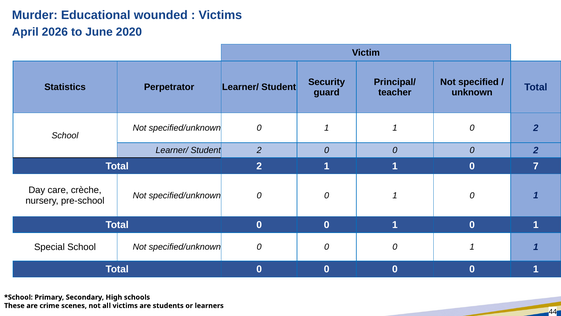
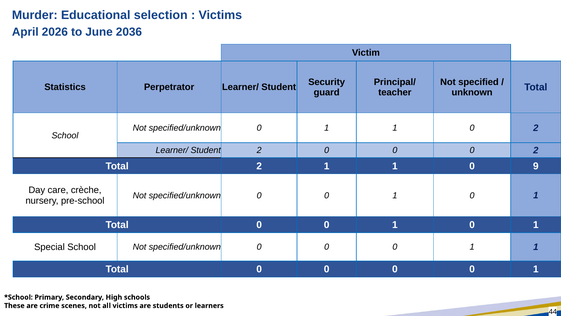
wounded: wounded -> selection
2020: 2020 -> 2036
7: 7 -> 9
